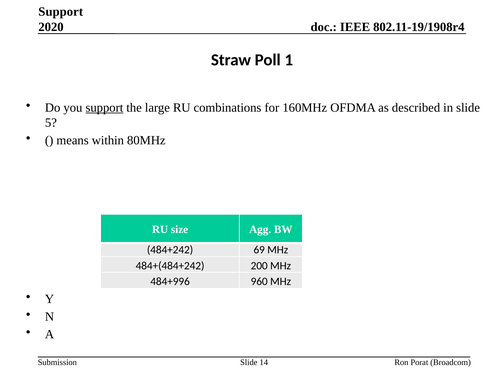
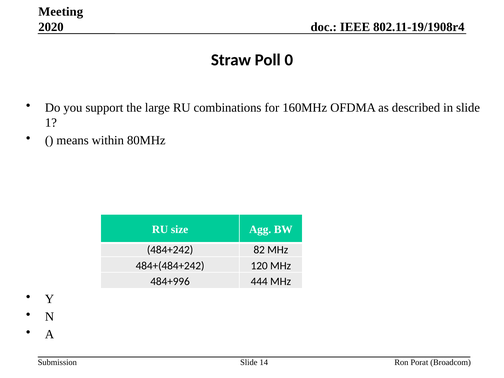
Support at (61, 12): Support -> Meeting
1: 1 -> 0
support at (104, 108) underline: present -> none
5: 5 -> 1
69: 69 -> 82
200: 200 -> 120
960: 960 -> 444
